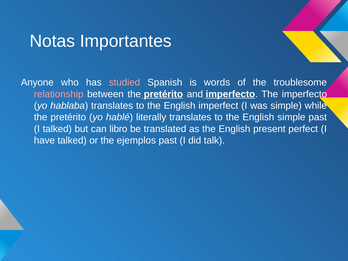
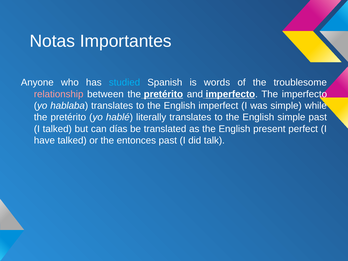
studied colour: pink -> light blue
libro: libro -> días
ejemplos: ejemplos -> entonces
